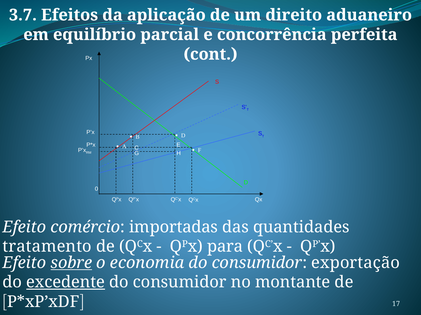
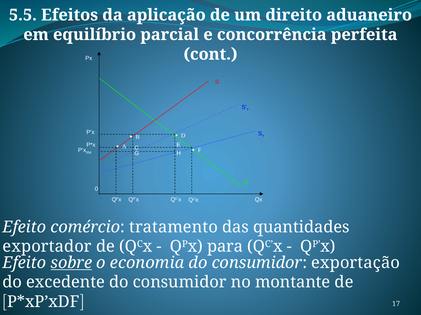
3.7: 3.7 -> 5.5
importadas: importadas -> tratamento
tratamento: tratamento -> exportador
excedente underline: present -> none
